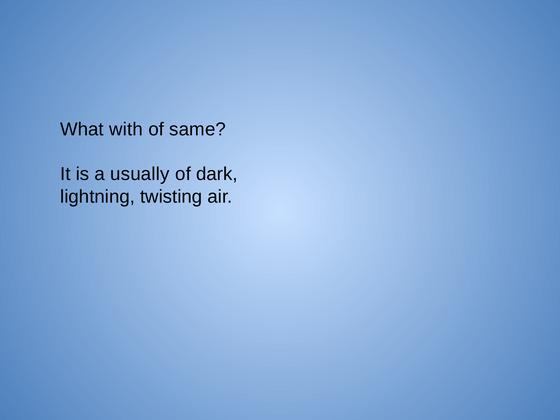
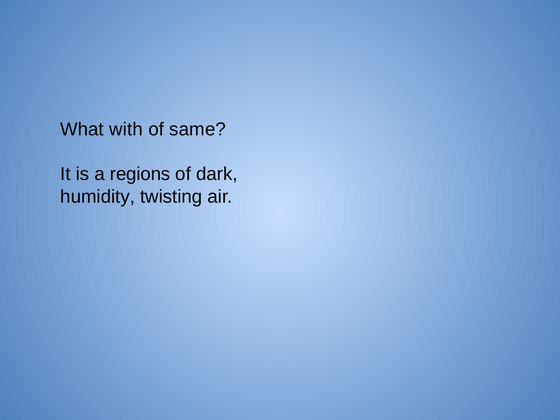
usually: usually -> regions
lightning: lightning -> humidity
